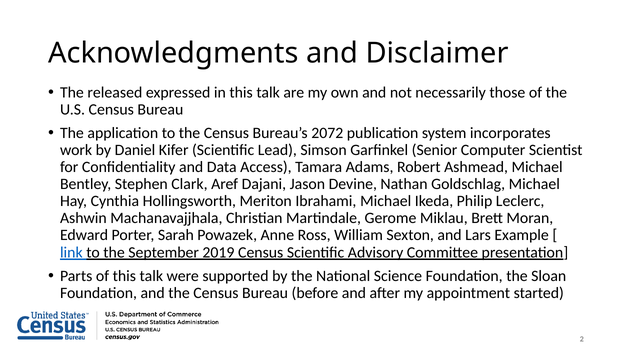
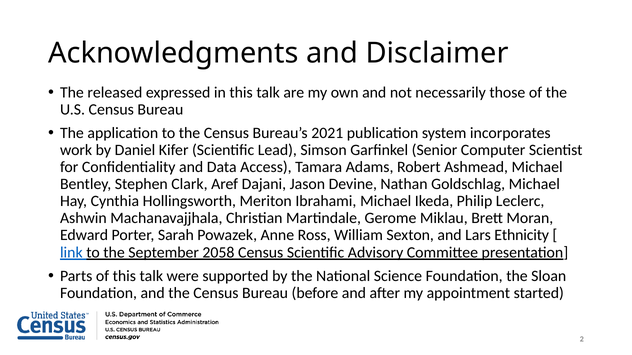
2072: 2072 -> 2021
Example: Example -> Ethnicity
2019: 2019 -> 2058
